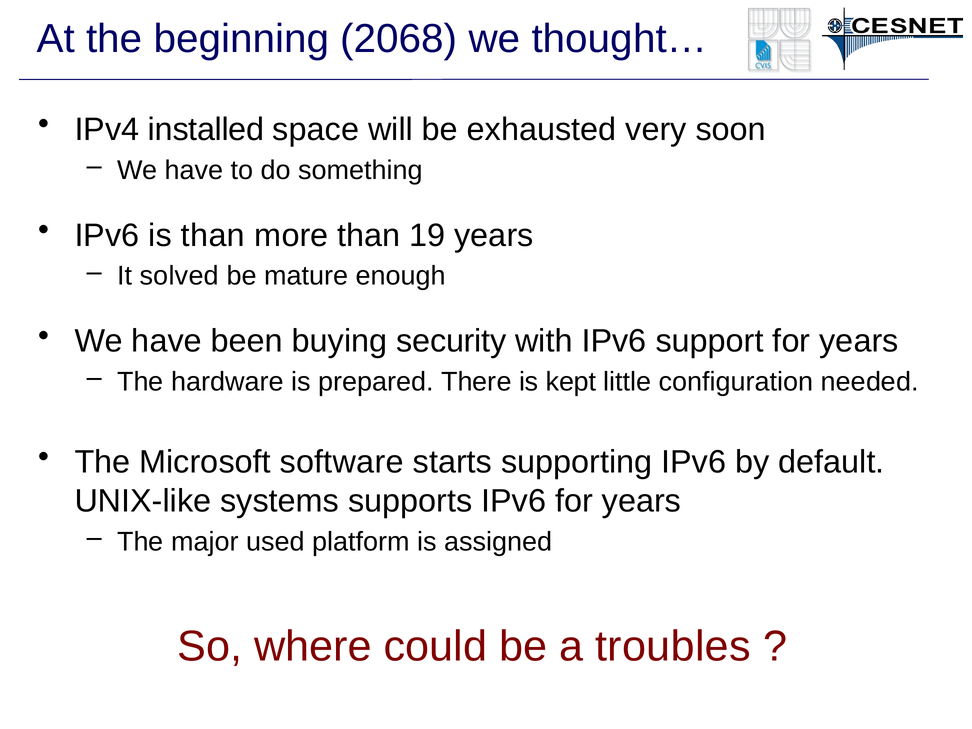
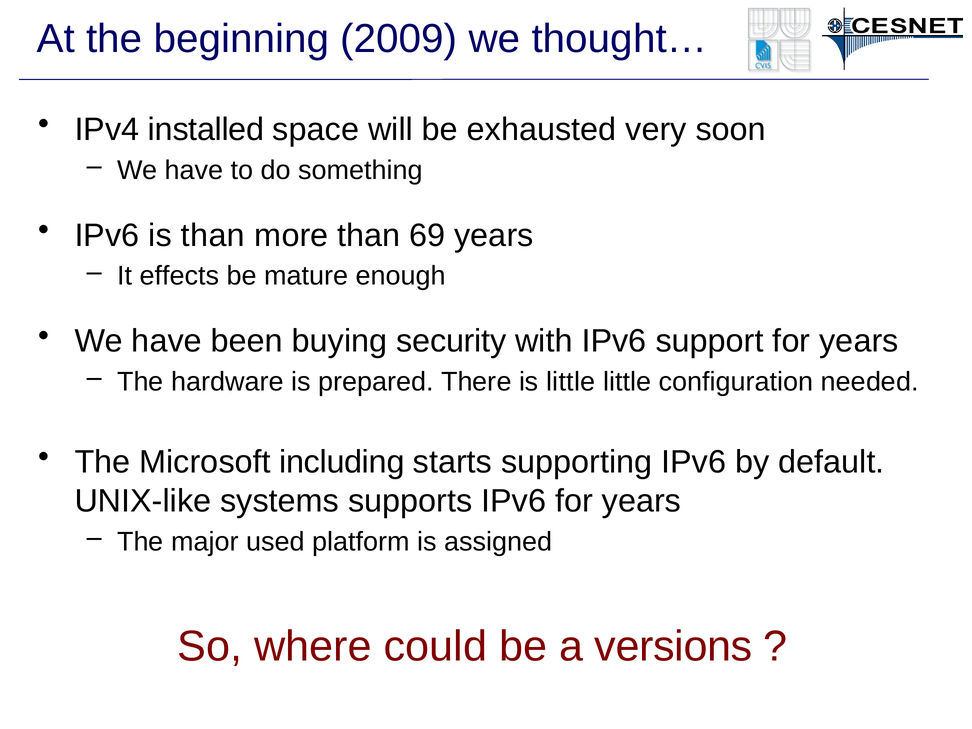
2068: 2068 -> 2009
19: 19 -> 69
solved: solved -> effects
is kept: kept -> little
software: software -> including
troubles: troubles -> versions
